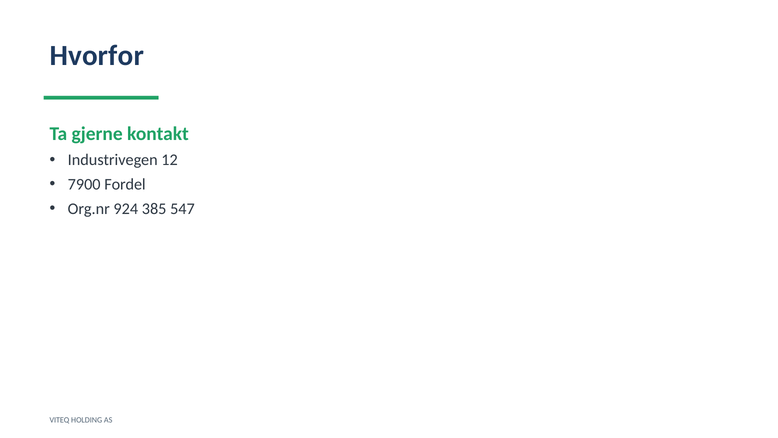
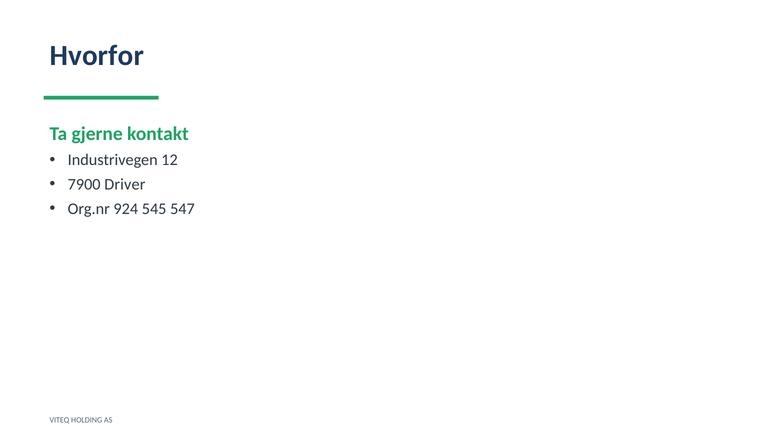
Fordel: Fordel -> Driver
385: 385 -> 545
